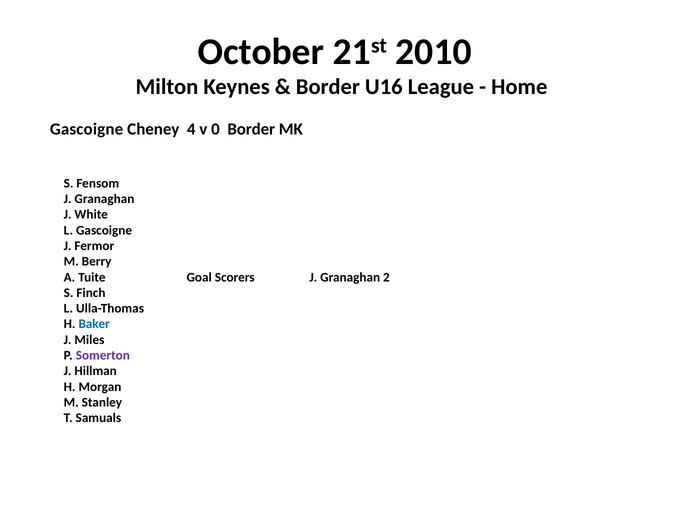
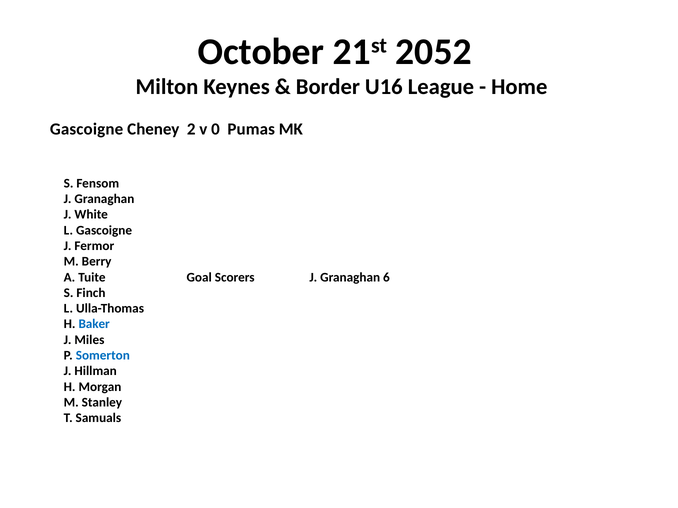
2010: 2010 -> 2052
4: 4 -> 2
0 Border: Border -> Pumas
2: 2 -> 6
Somerton colour: purple -> blue
